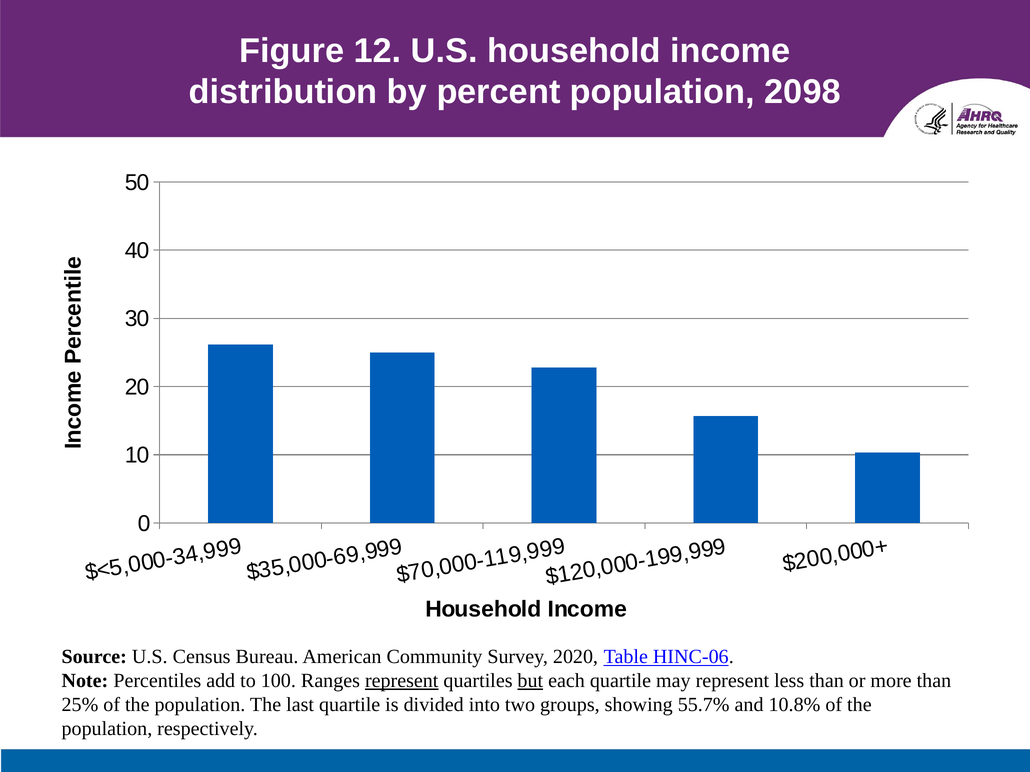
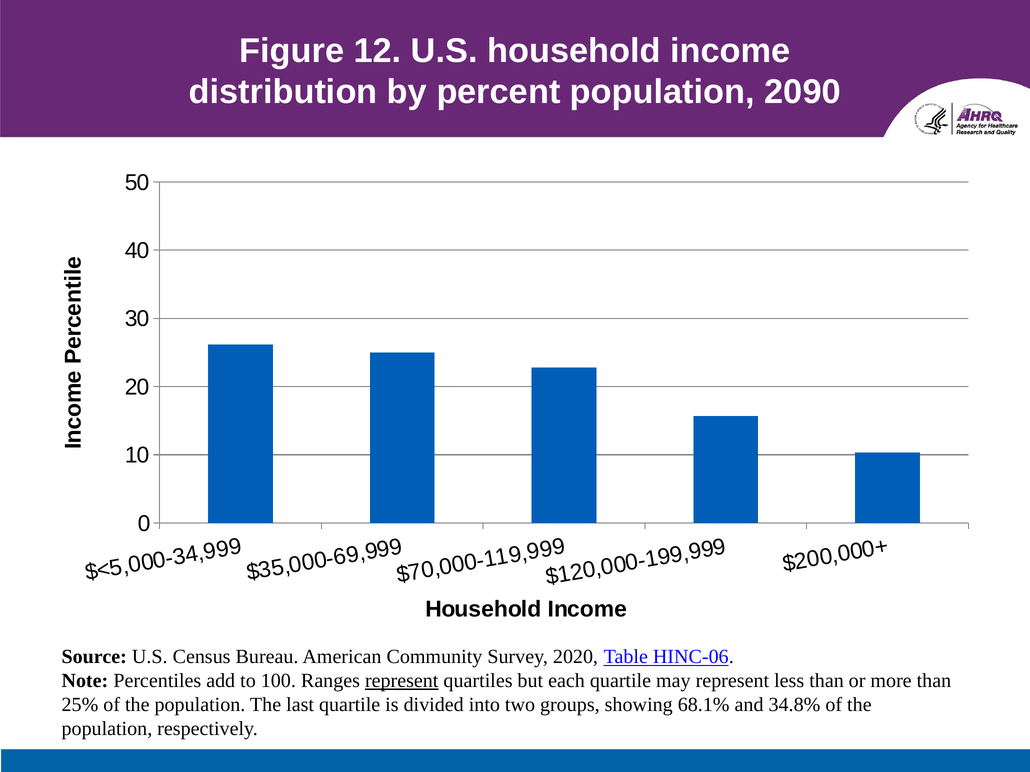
2098: 2098 -> 2090
but underline: present -> none
55.7%: 55.7% -> 68.1%
10.8%: 10.8% -> 34.8%
